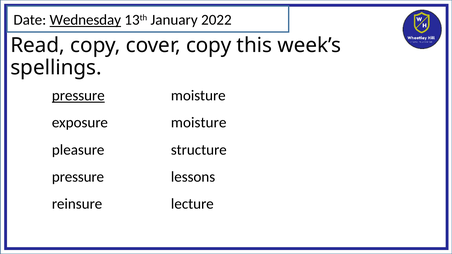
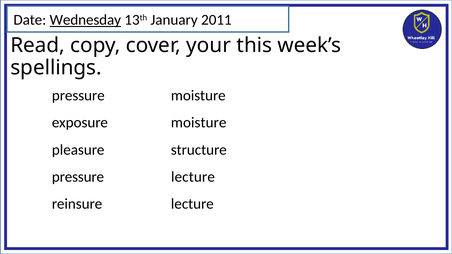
2022: 2022 -> 2011
cover copy: copy -> your
pressure at (78, 96) underline: present -> none
lessons at (193, 177): lessons -> lecture
